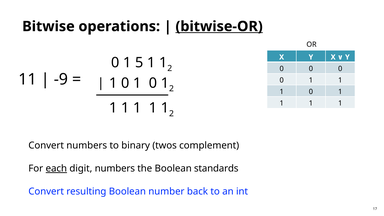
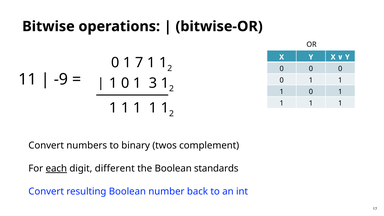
bitwise-OR underline: present -> none
5: 5 -> 7
0 1 0: 0 -> 3
digit numbers: numbers -> different
